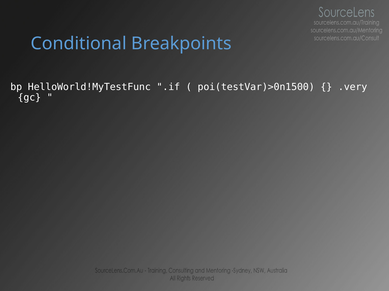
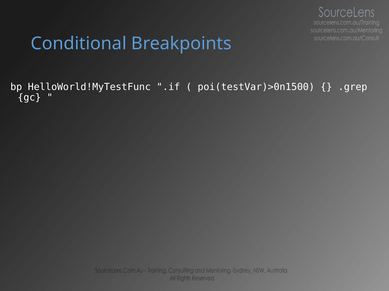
.very: .very -> .grep
